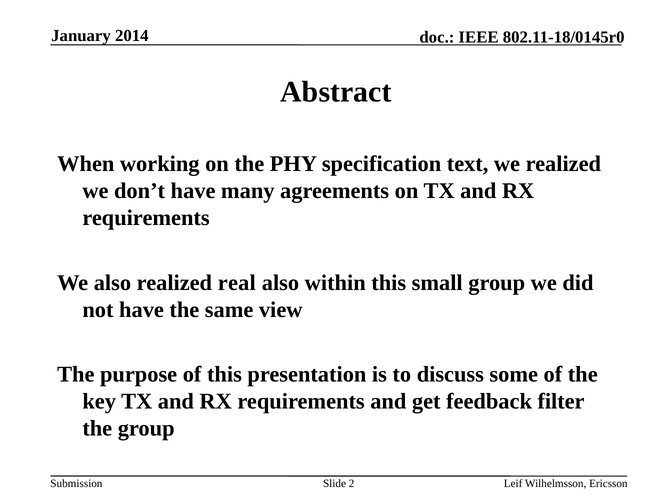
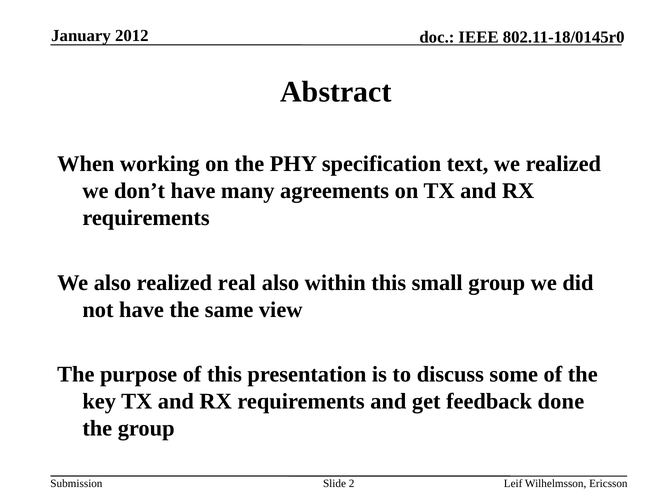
2014: 2014 -> 2012
filter: filter -> done
